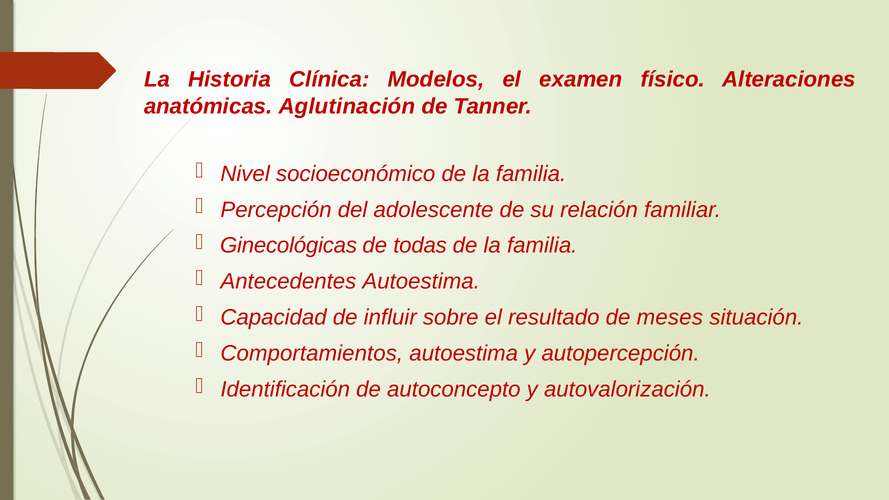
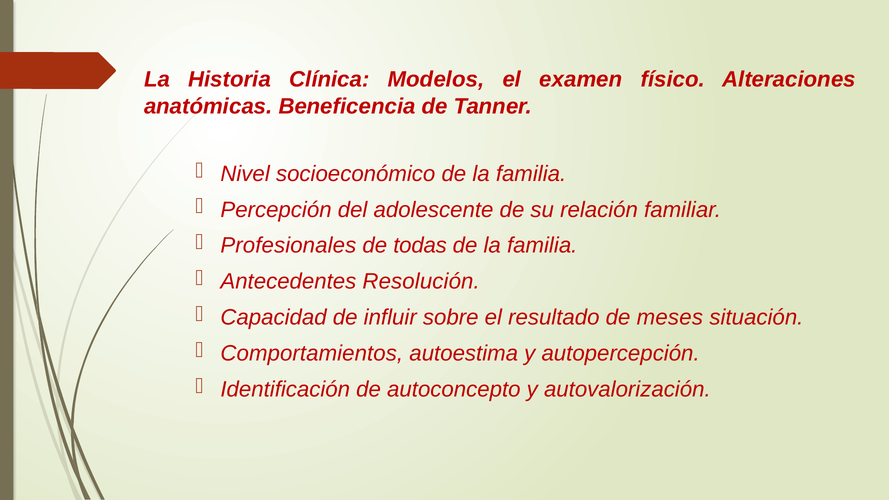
Aglutinación: Aglutinación -> Beneficencia
Ginecológicas: Ginecológicas -> Profesionales
Antecedentes Autoestima: Autoestima -> Resolución
